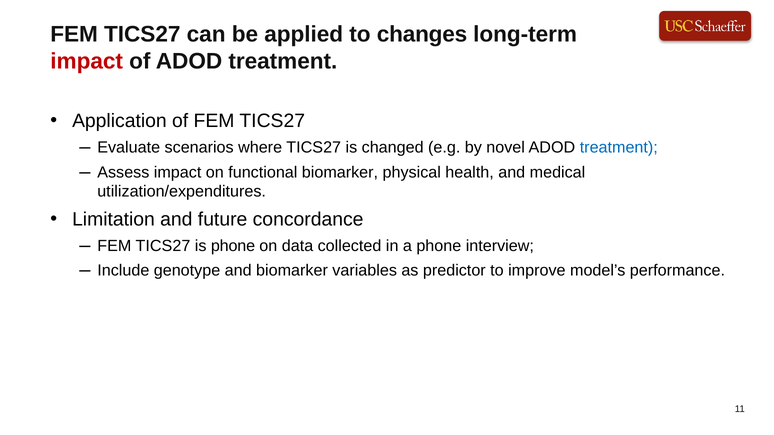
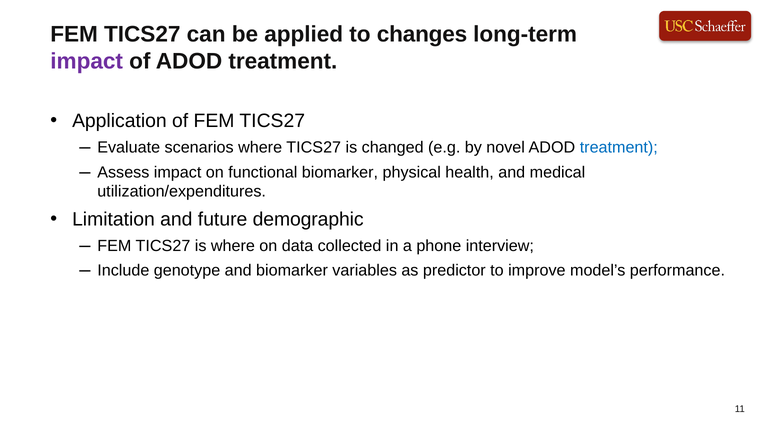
impact at (87, 61) colour: red -> purple
concordance: concordance -> demographic
is phone: phone -> where
